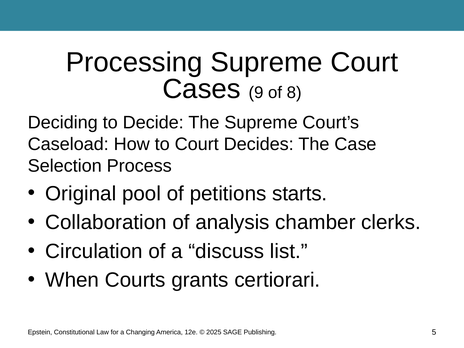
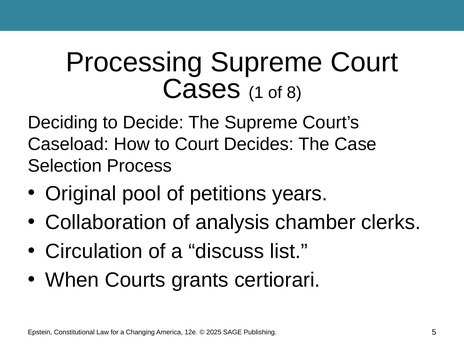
9: 9 -> 1
starts: starts -> years
